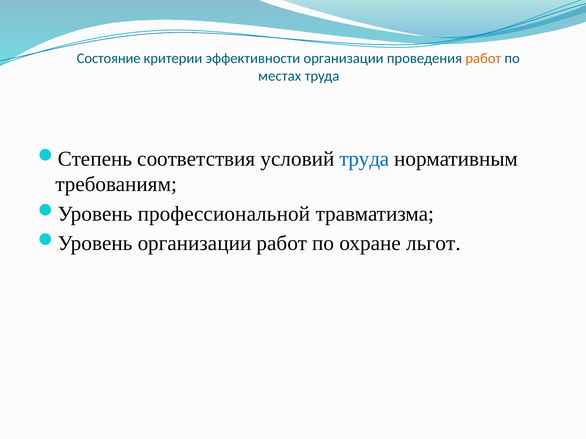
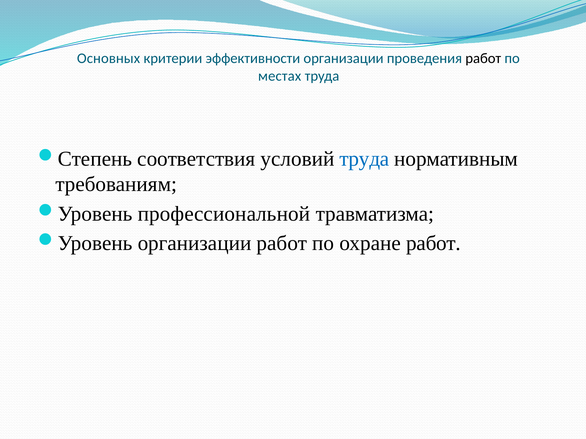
Состояние: Состояние -> Основных
работ at (483, 59) colour: orange -> black
охране льгот: льгот -> работ
